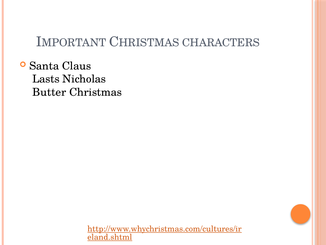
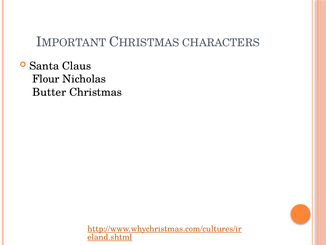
Lasts: Lasts -> Flour
